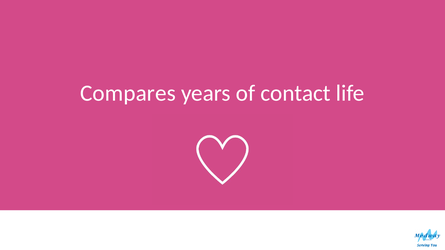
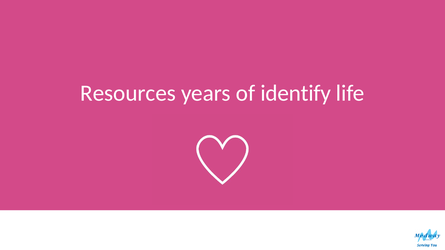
Compares: Compares -> Resources
contact: contact -> identify
